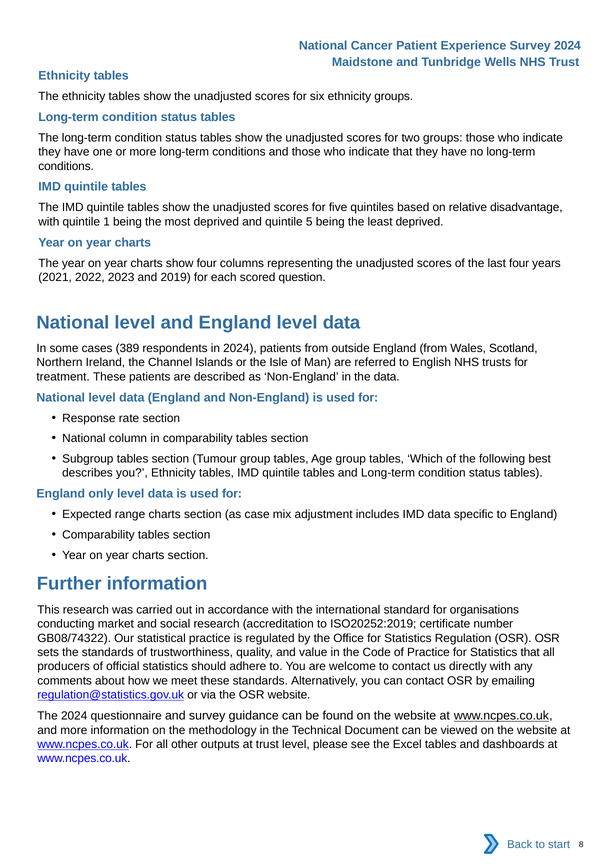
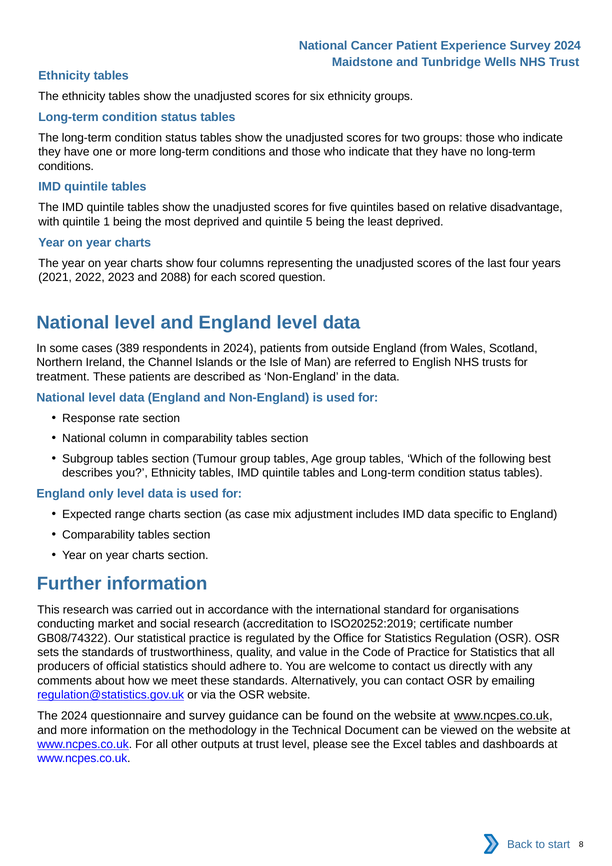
2019: 2019 -> 2088
